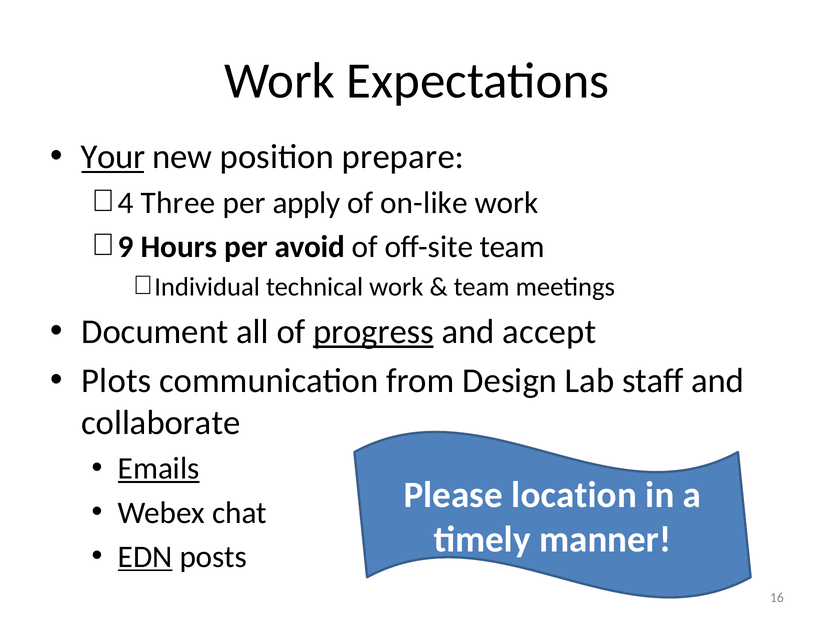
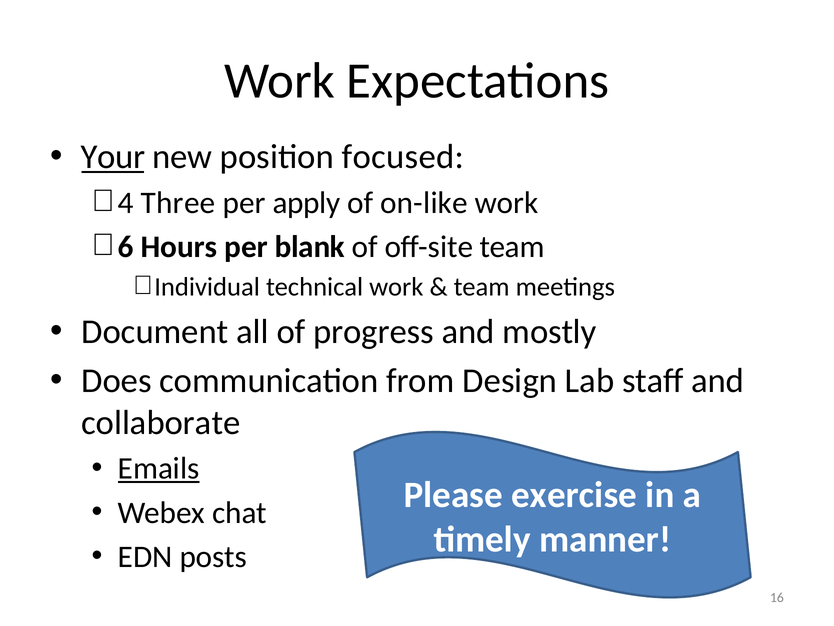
prepare: prepare -> focused
9: 9 -> 6
avoid: avoid -> blank
progress underline: present -> none
accept: accept -> mostly
Plots: Plots -> Does
location: location -> exercise
EDN underline: present -> none
